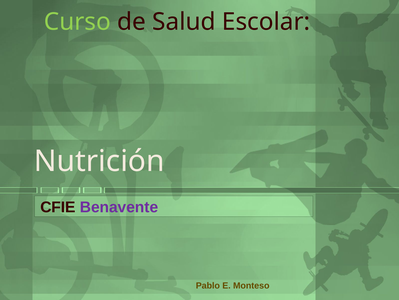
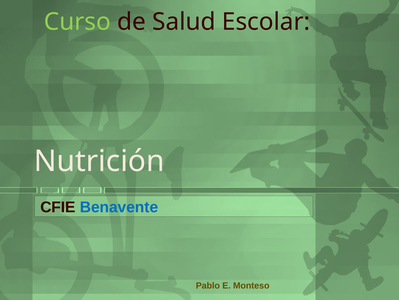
Benavente colour: purple -> blue
